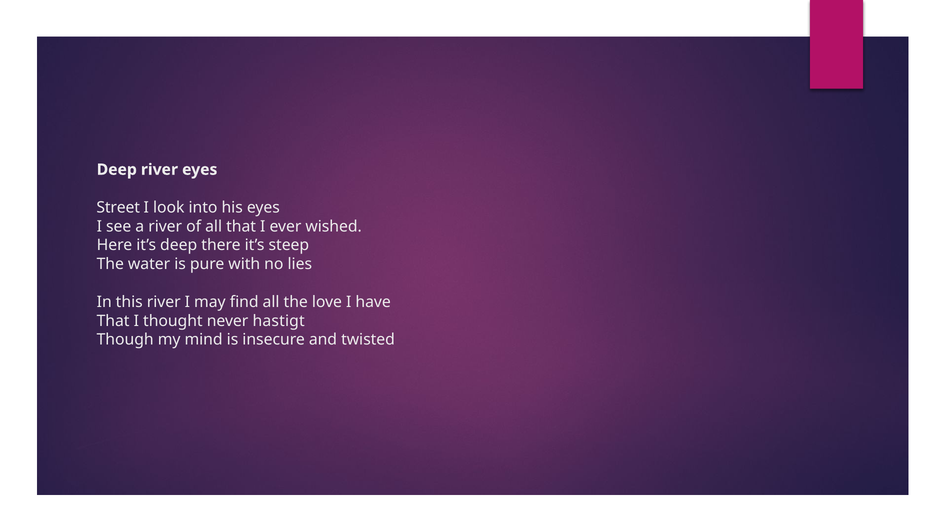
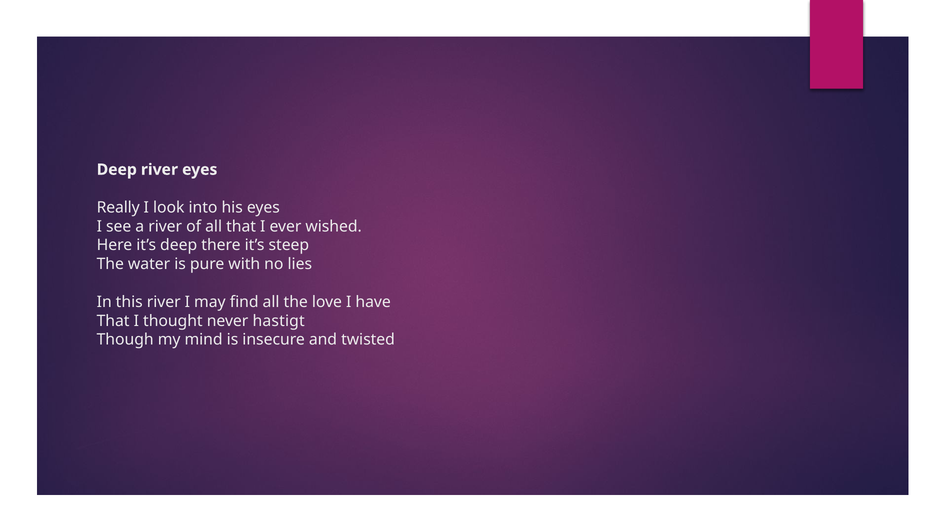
Street: Street -> Really
